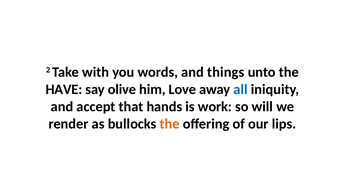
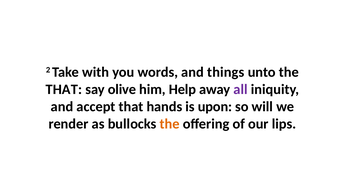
HAVE at (64, 89): HAVE -> THAT
Love: Love -> Help
all colour: blue -> purple
work: work -> upon
